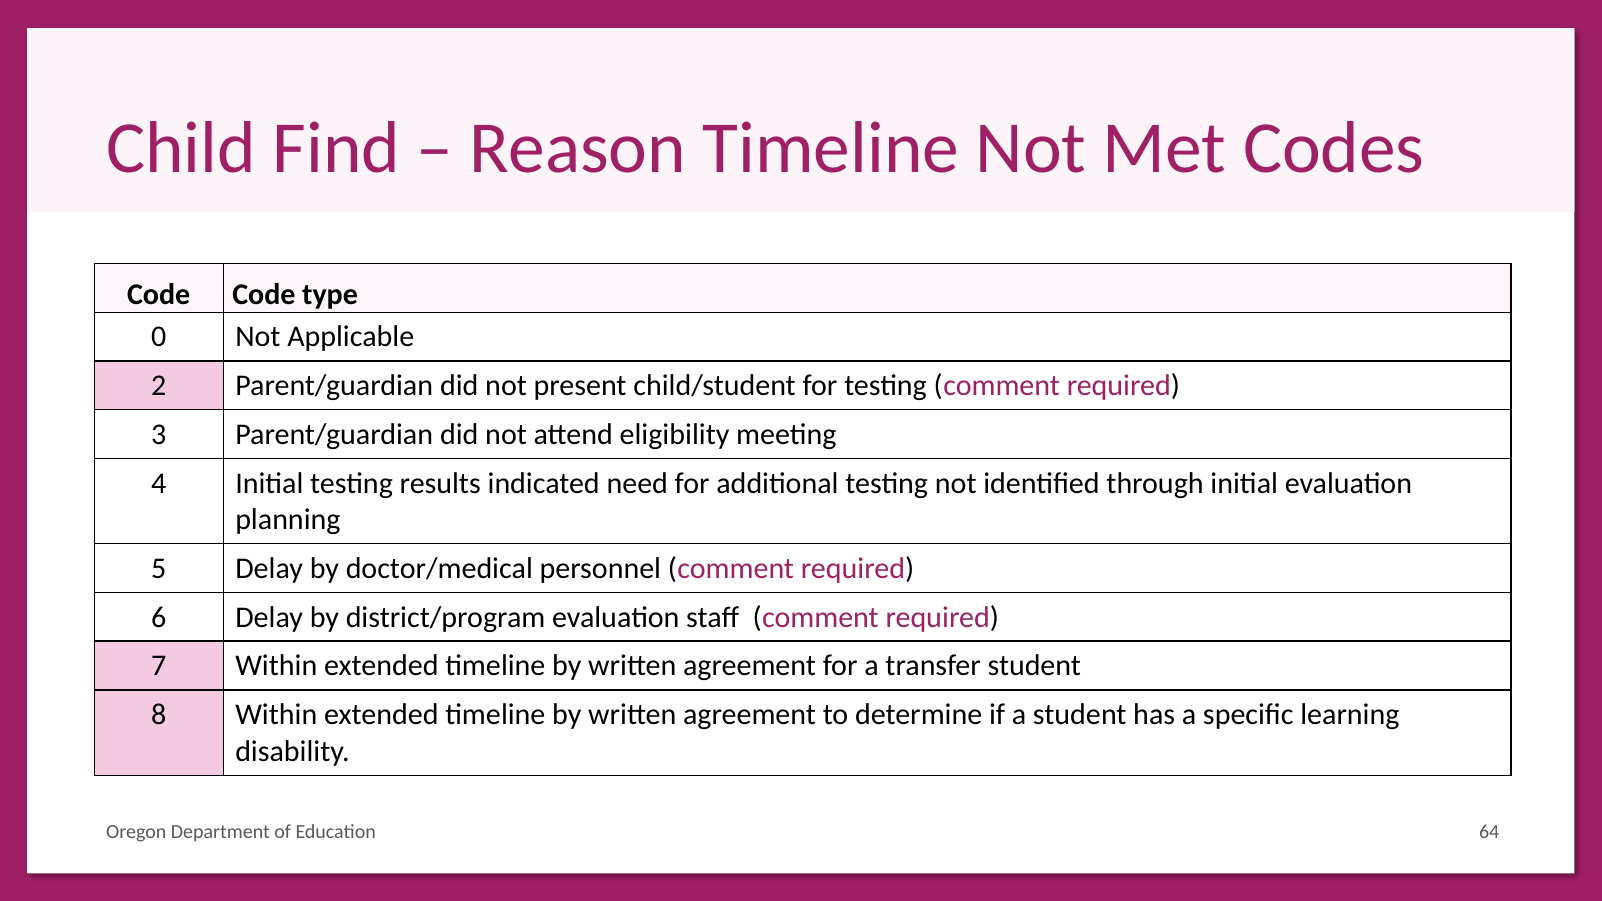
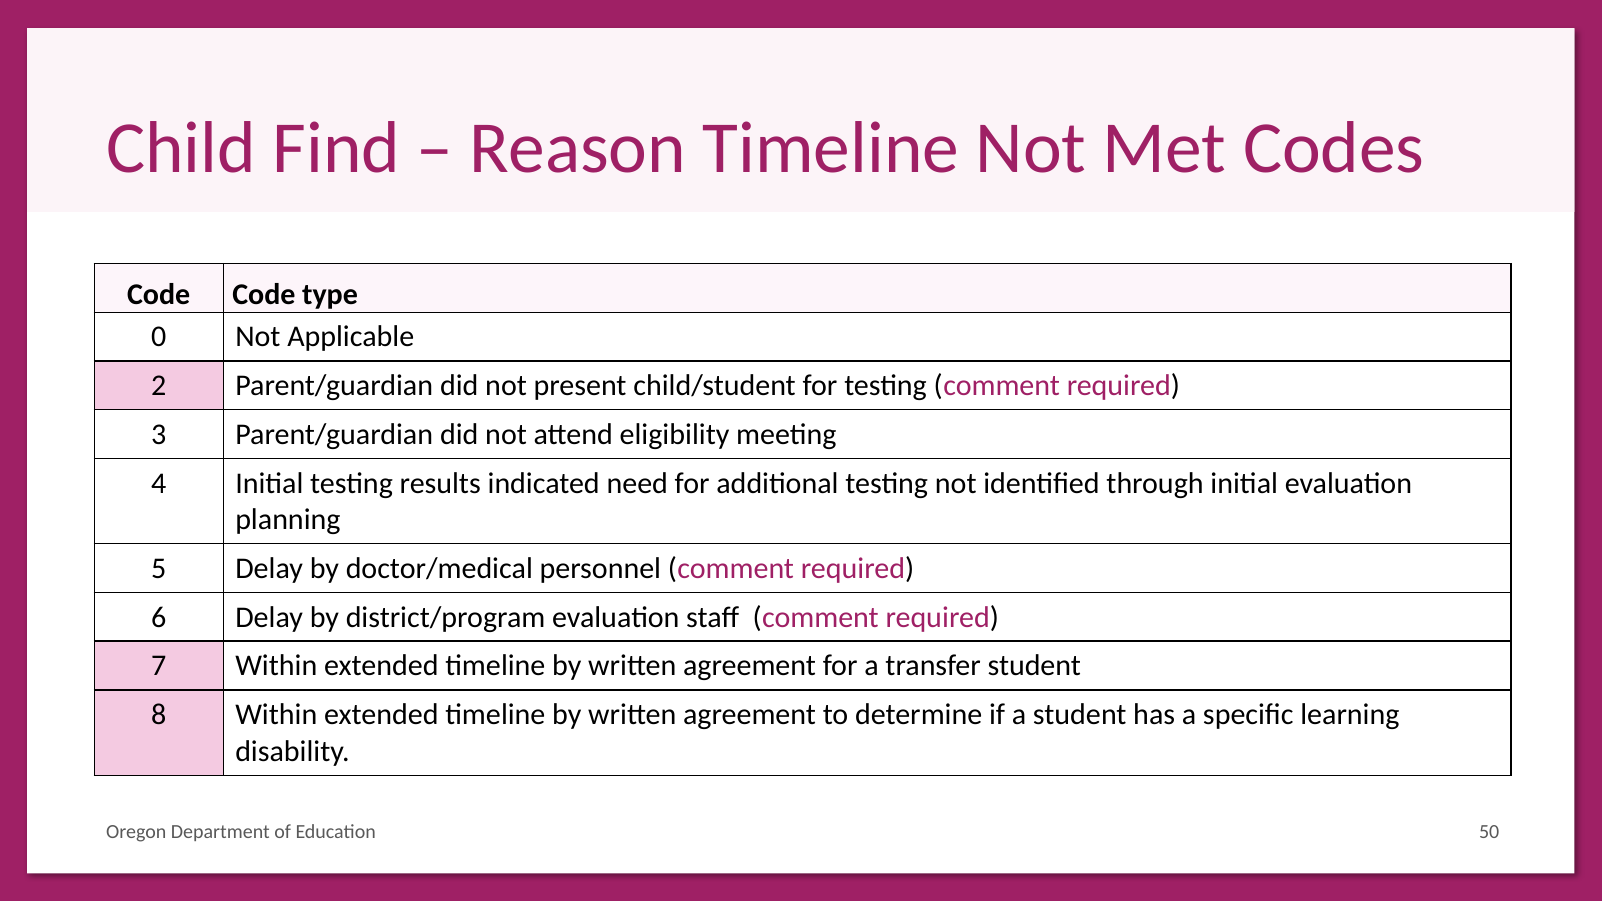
64: 64 -> 50
